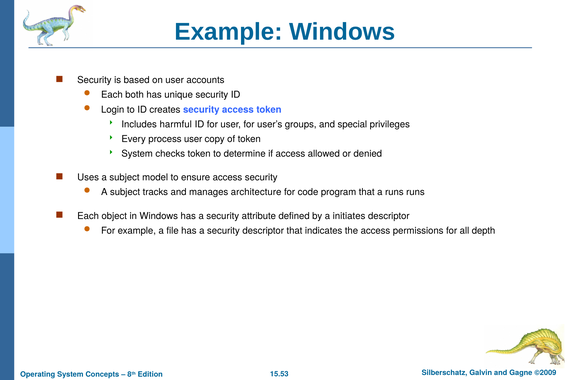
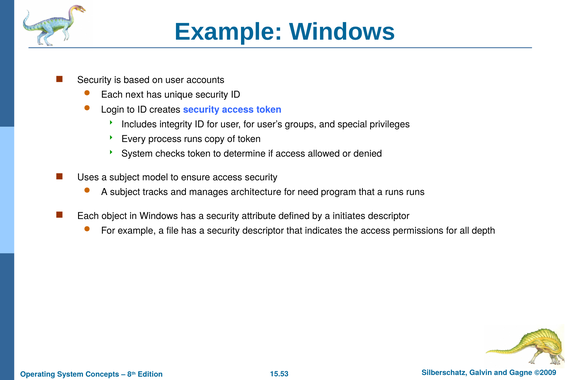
both: both -> next
harmful: harmful -> integrity
process user: user -> runs
code: code -> need
